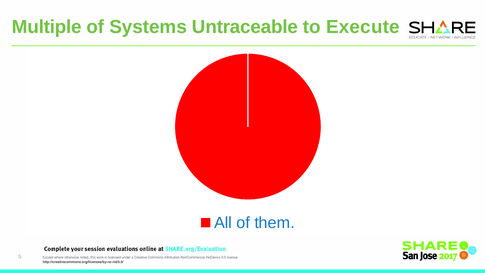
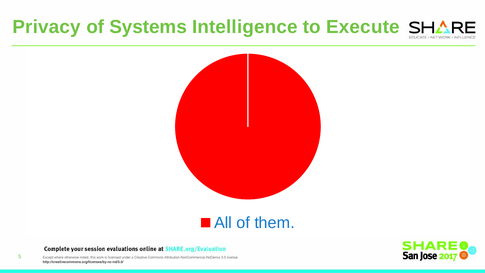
Multiple: Multiple -> Privacy
Untraceable: Untraceable -> Intelligence
